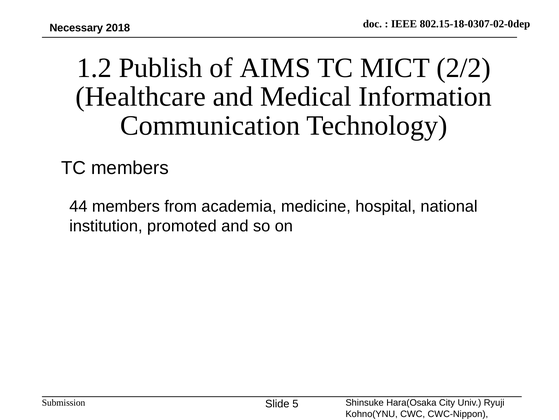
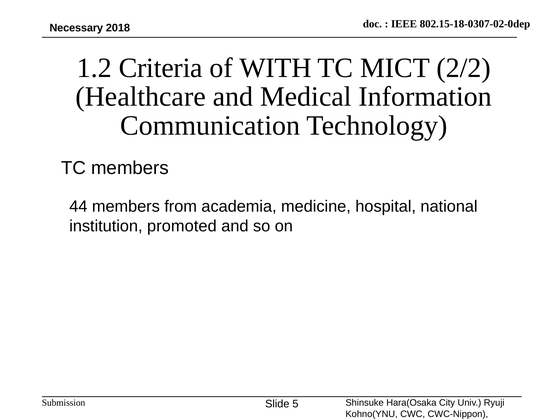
Publish: Publish -> Criteria
AIMS: AIMS -> WITH
